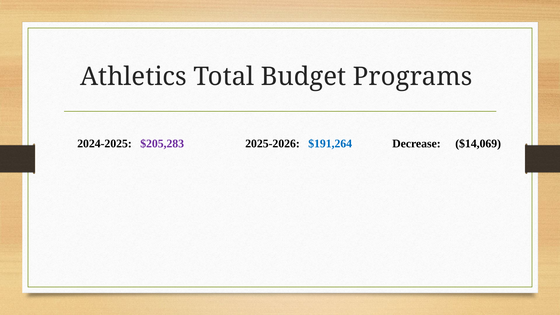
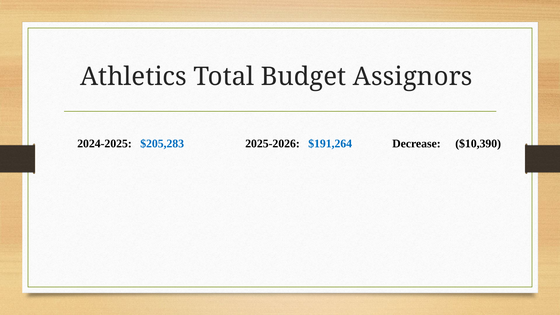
Programs: Programs -> Assignors
$205,283 colour: purple -> blue
$14,069: $14,069 -> $10,390
